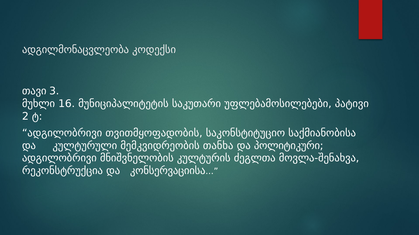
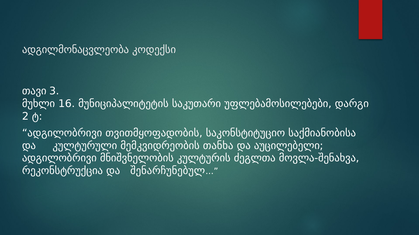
პატივი: პატივი -> დარგი
პოლიტიკური: პოლიტიკური -> აუცილებელი
კონსერვაციისა: კონსერვაციისა -> შენარჩუნებულ
